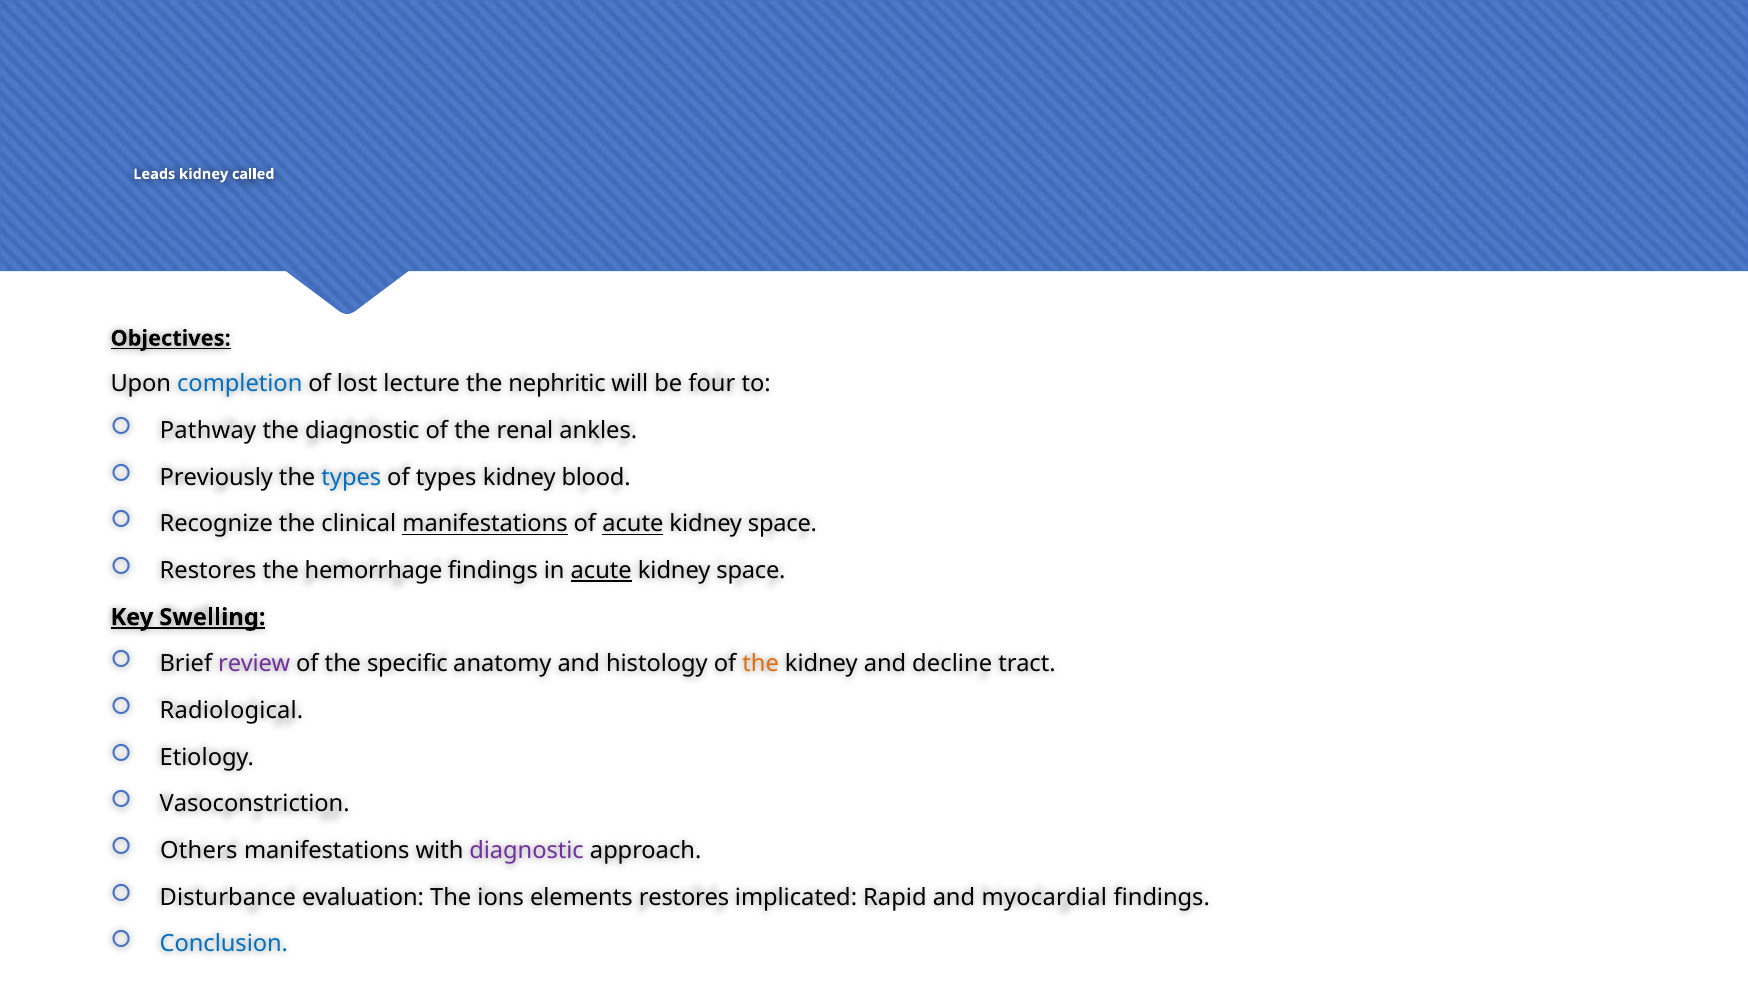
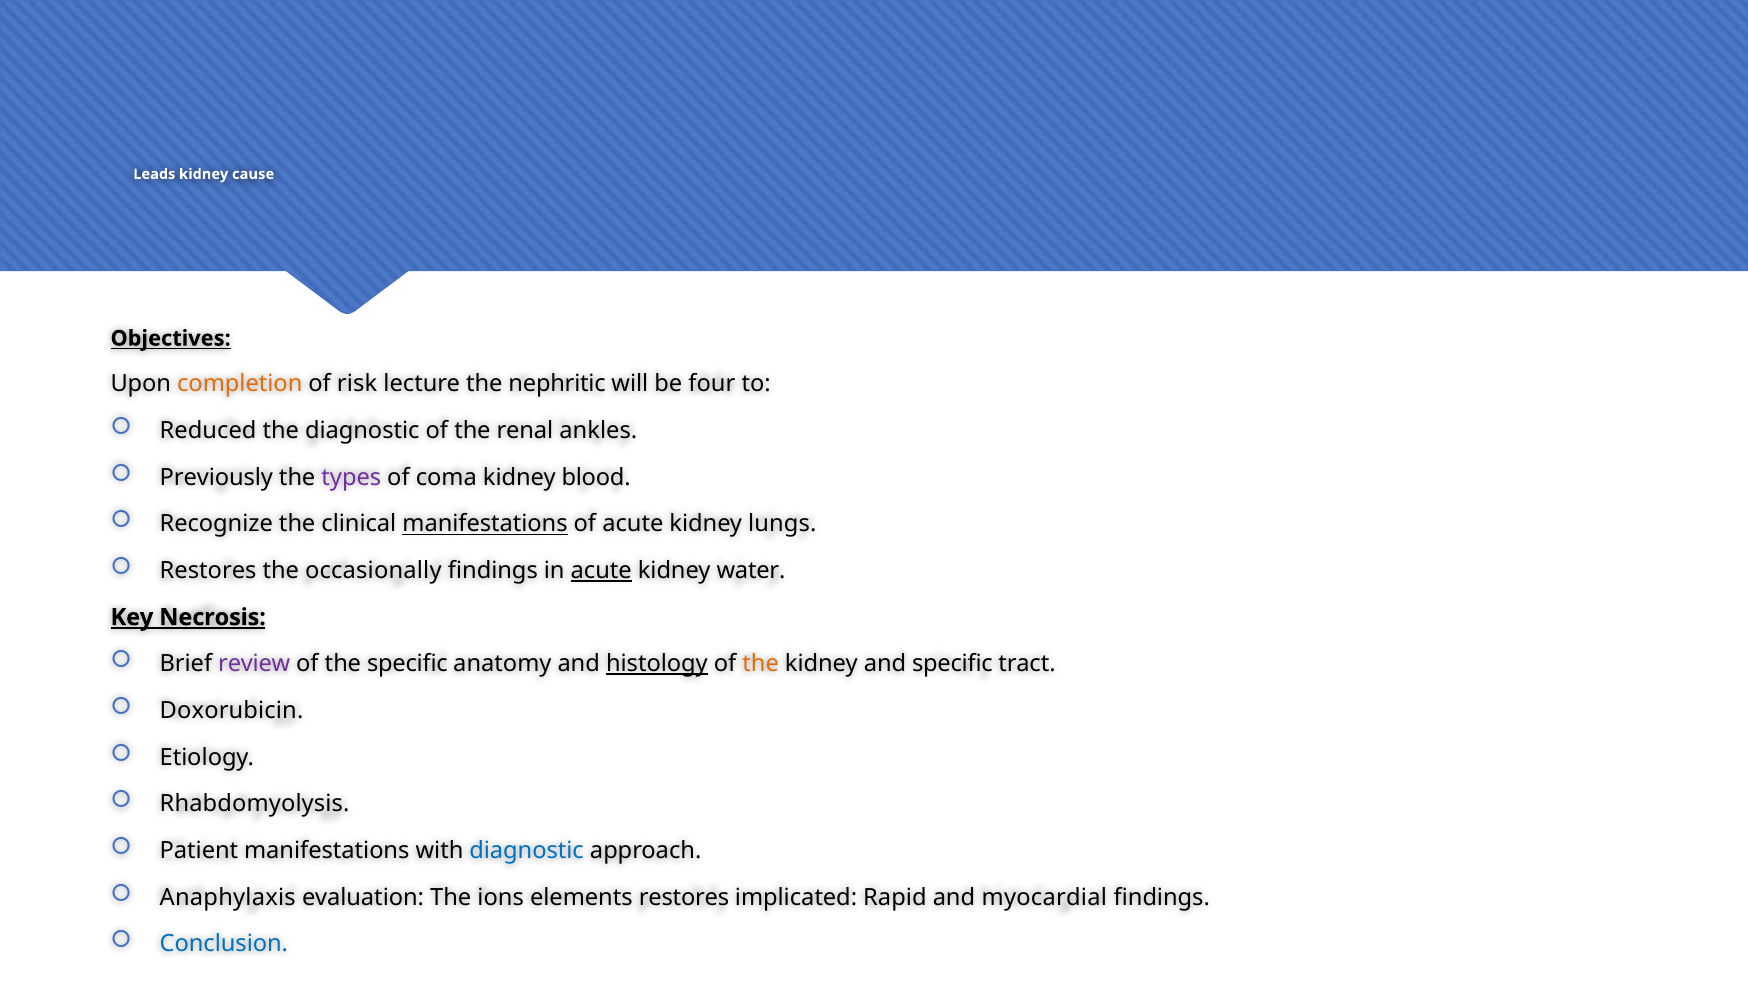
called: called -> cause
completion colour: blue -> orange
lost: lost -> risk
Pathway: Pathway -> Reduced
types at (351, 478) colour: blue -> purple
of types: types -> coma
acute at (633, 524) underline: present -> none
space at (783, 524): space -> lungs
hemorrhage: hemorrhage -> occasionally
space at (751, 571): space -> water
Swelling: Swelling -> Necrosis
histology underline: none -> present
and decline: decline -> specific
Radiological: Radiological -> Doxorubicin
Vasoconstriction: Vasoconstriction -> Rhabdomyolysis
Others: Others -> Patient
diagnostic at (527, 851) colour: purple -> blue
Disturbance: Disturbance -> Anaphylaxis
